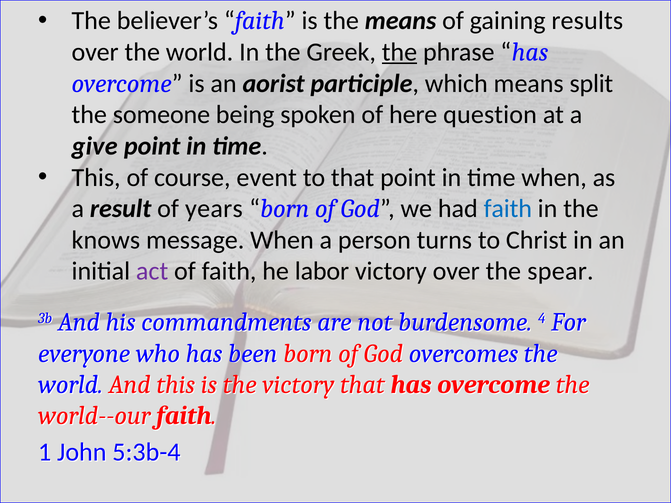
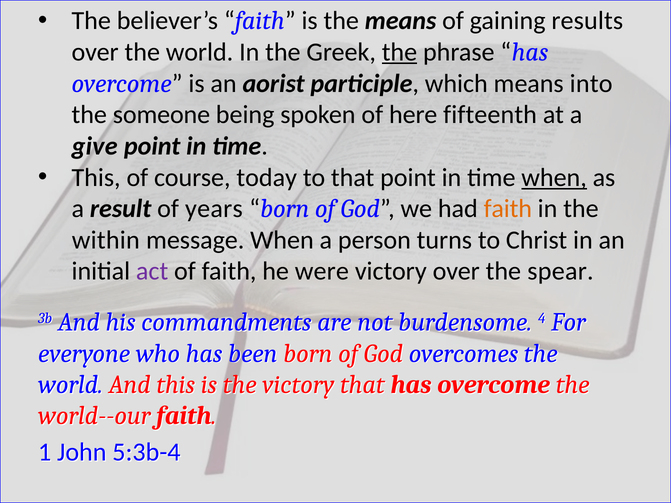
split: split -> into
question: question -> fifteenth
event: event -> today
when at (554, 177) underline: none -> present
faith at (508, 209) colour: blue -> orange
knows: knows -> within
labor: labor -> were
